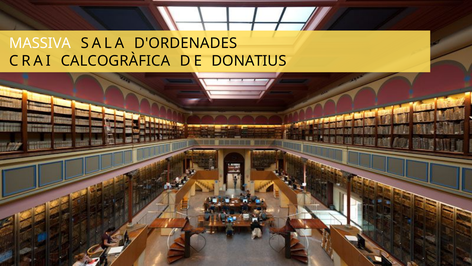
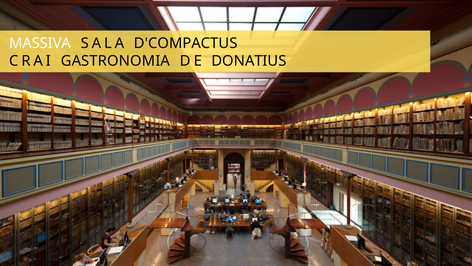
D'ORDENADES: D'ORDENADES -> D'COMPACTUS
CALCOGRÀFICA: CALCOGRÀFICA -> GASTRONOMIA
